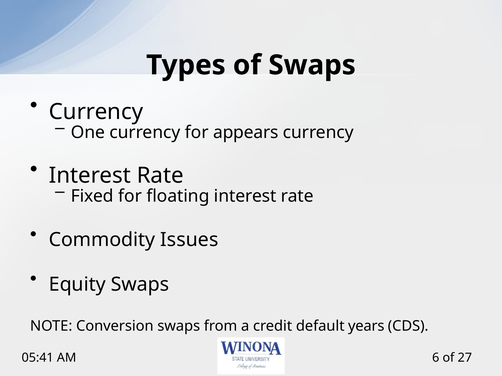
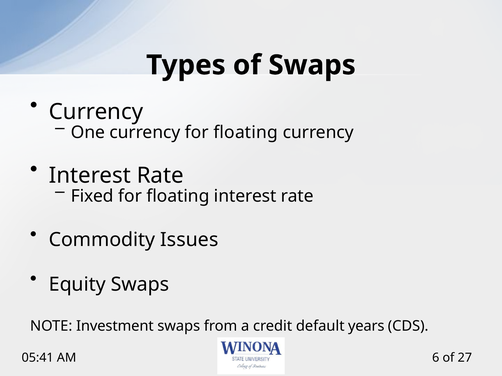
currency for appears: appears -> floating
Conversion: Conversion -> Investment
